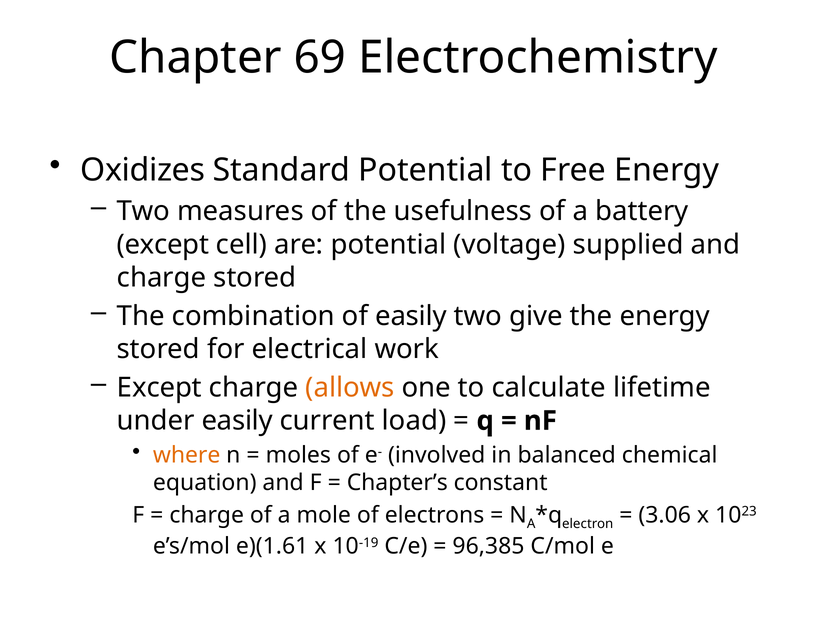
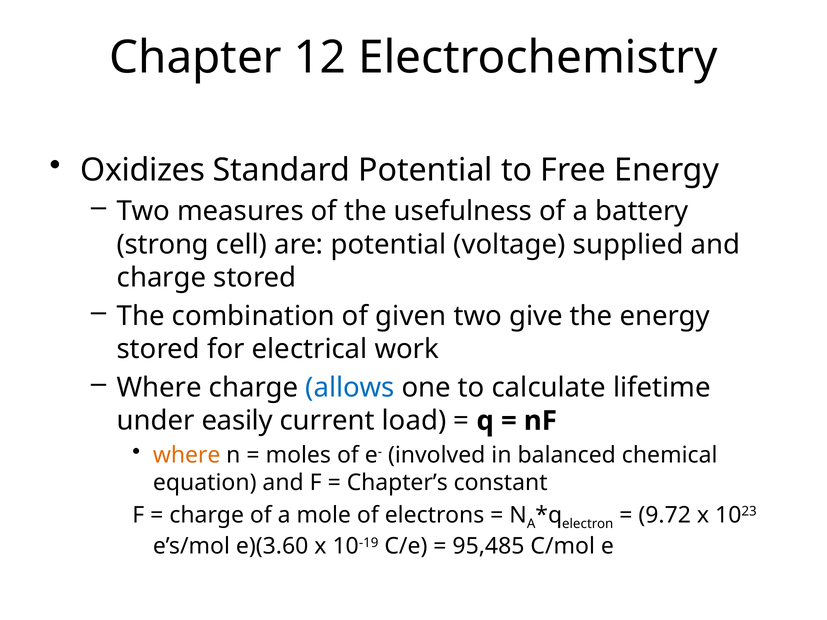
69: 69 -> 12
except at (163, 245): except -> strong
of easily: easily -> given
Except at (159, 388): Except -> Where
allows colour: orange -> blue
3.06: 3.06 -> 9.72
e)(1.61: e)(1.61 -> e)(3.60
96,385: 96,385 -> 95,485
